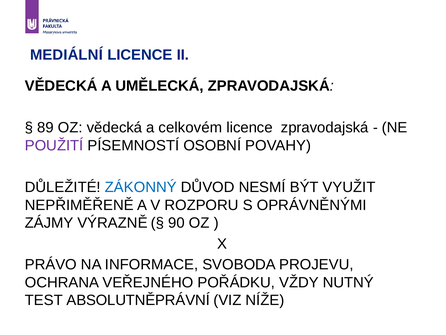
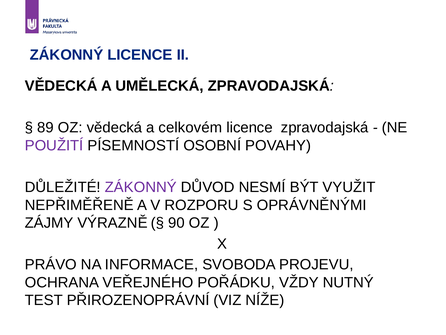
MEDIÁLNÍ at (66, 55): MEDIÁLNÍ -> ZÁKONNÝ
ZÁKONNÝ at (141, 187) colour: blue -> purple
ABSOLUTNĚPRÁVNÍ: ABSOLUTNĚPRÁVNÍ -> PŘIROZENOPRÁVNÍ
